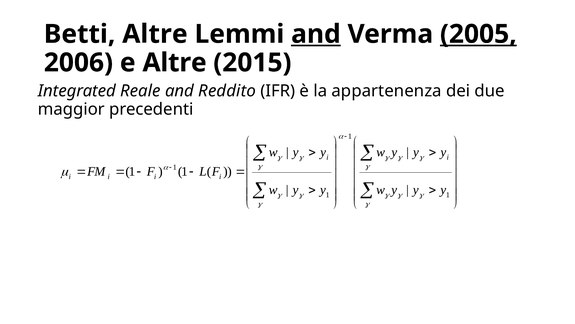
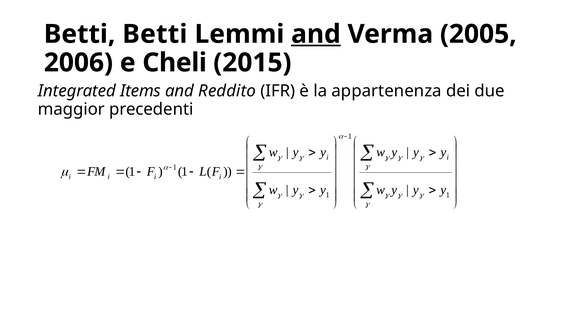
Betti Altre: Altre -> Betti
2005 underline: present -> none
e Altre: Altre -> Cheli
Reale: Reale -> Items
